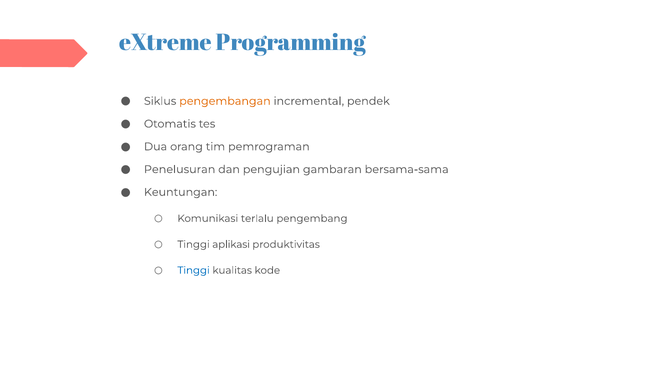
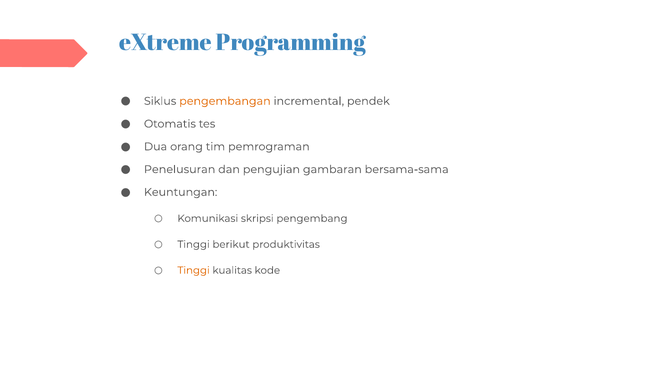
terlalu: terlalu -> skripsi
aplikasi: aplikasi -> berikut
Tinggi at (194, 270) colour: blue -> orange
